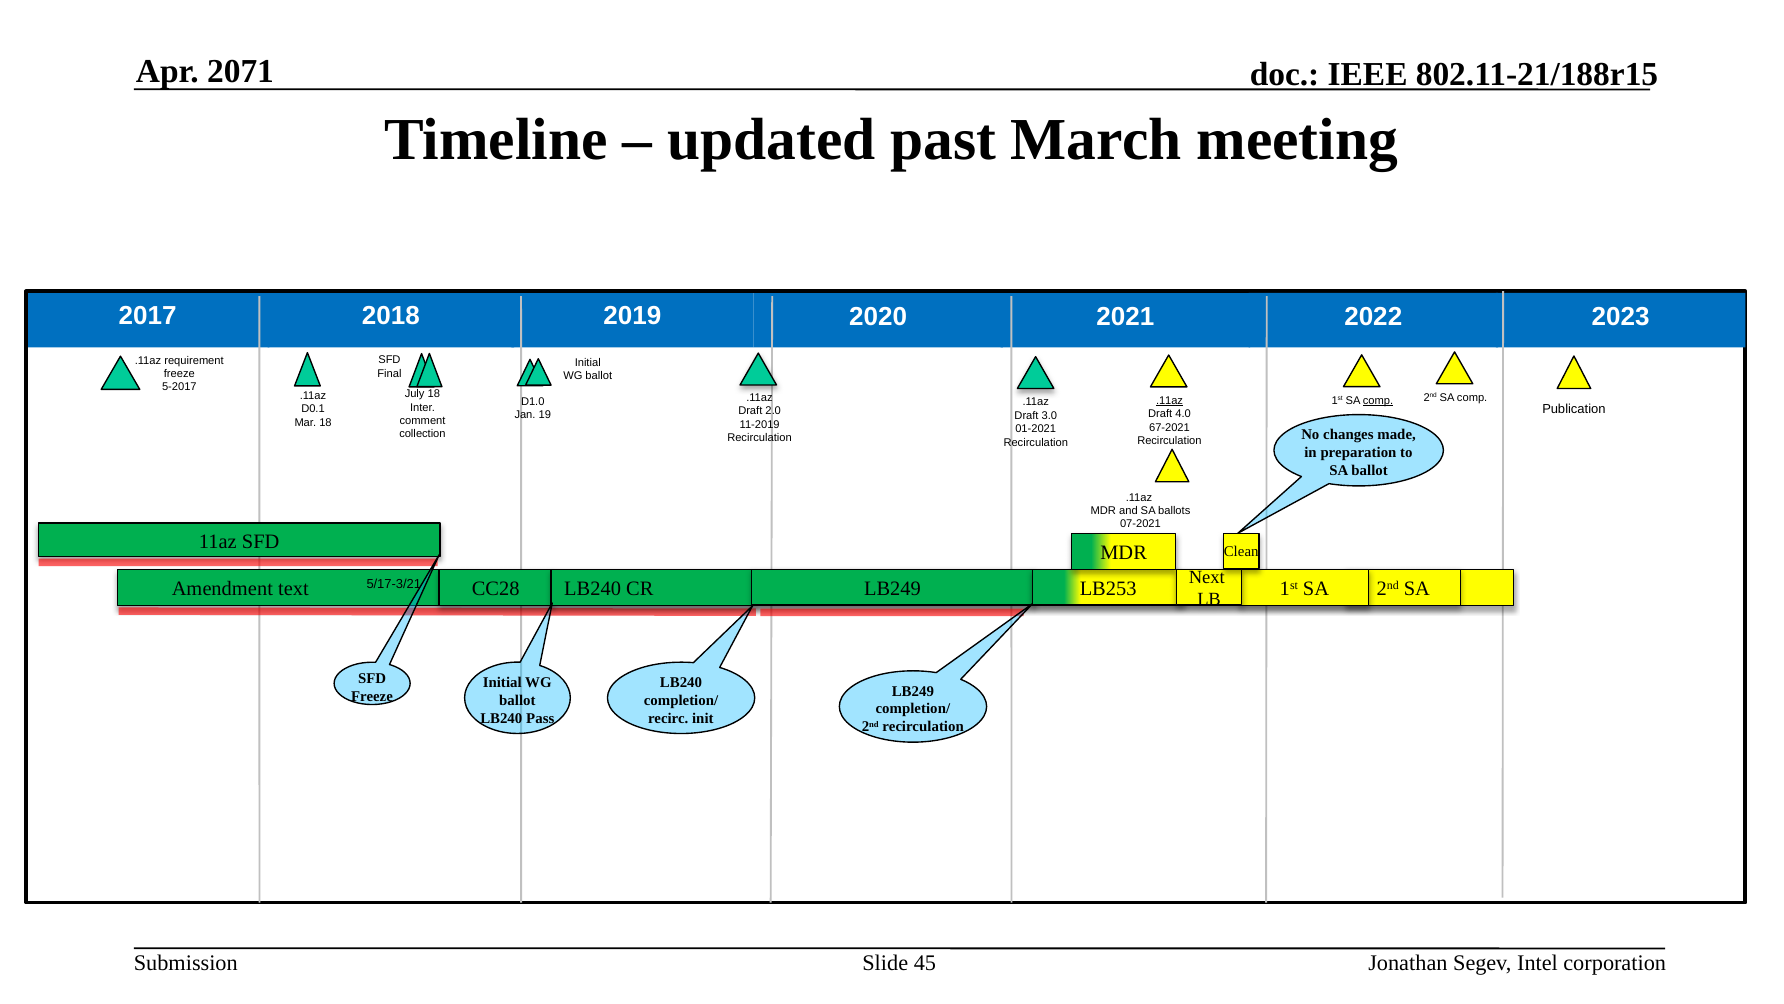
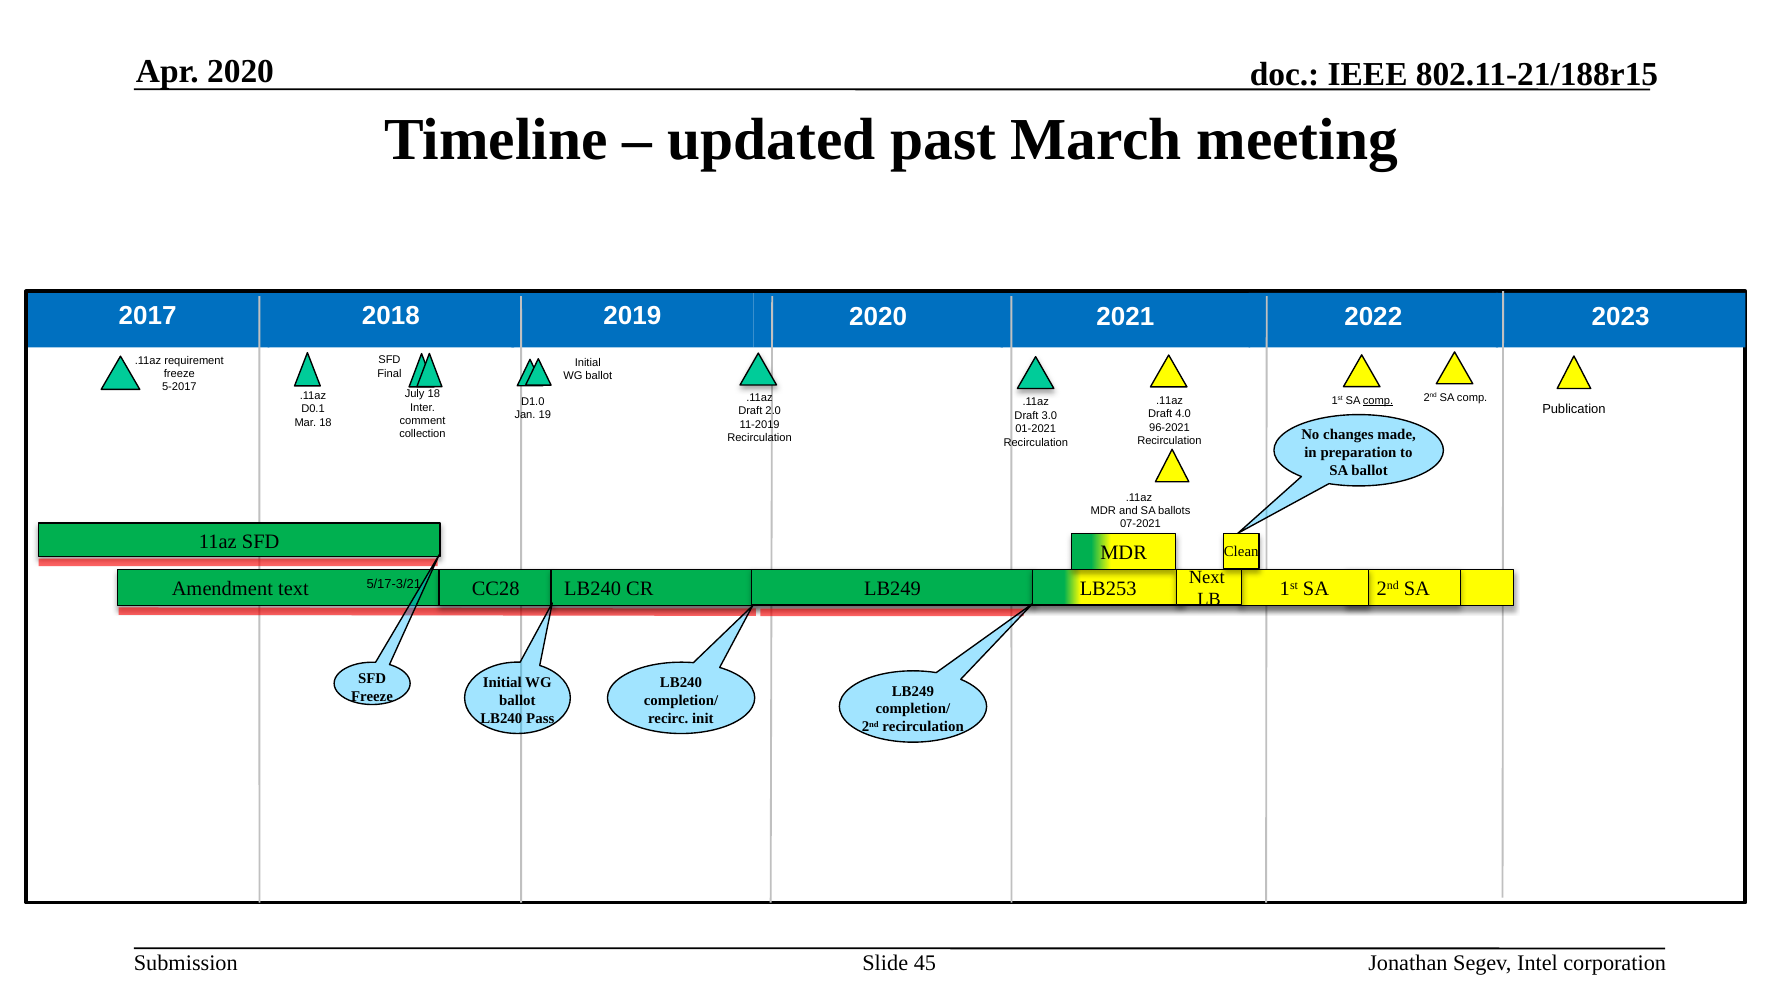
Apr 2071: 2071 -> 2020
.11az at (1170, 401) underline: present -> none
67-2021: 67-2021 -> 96-2021
